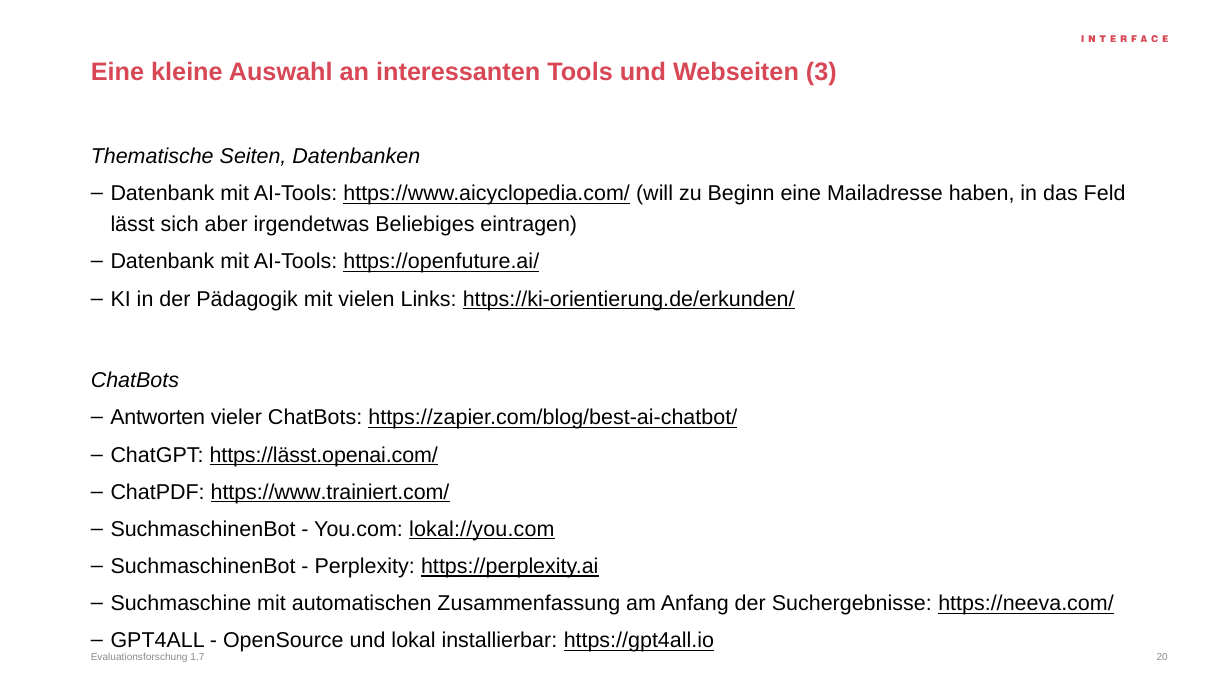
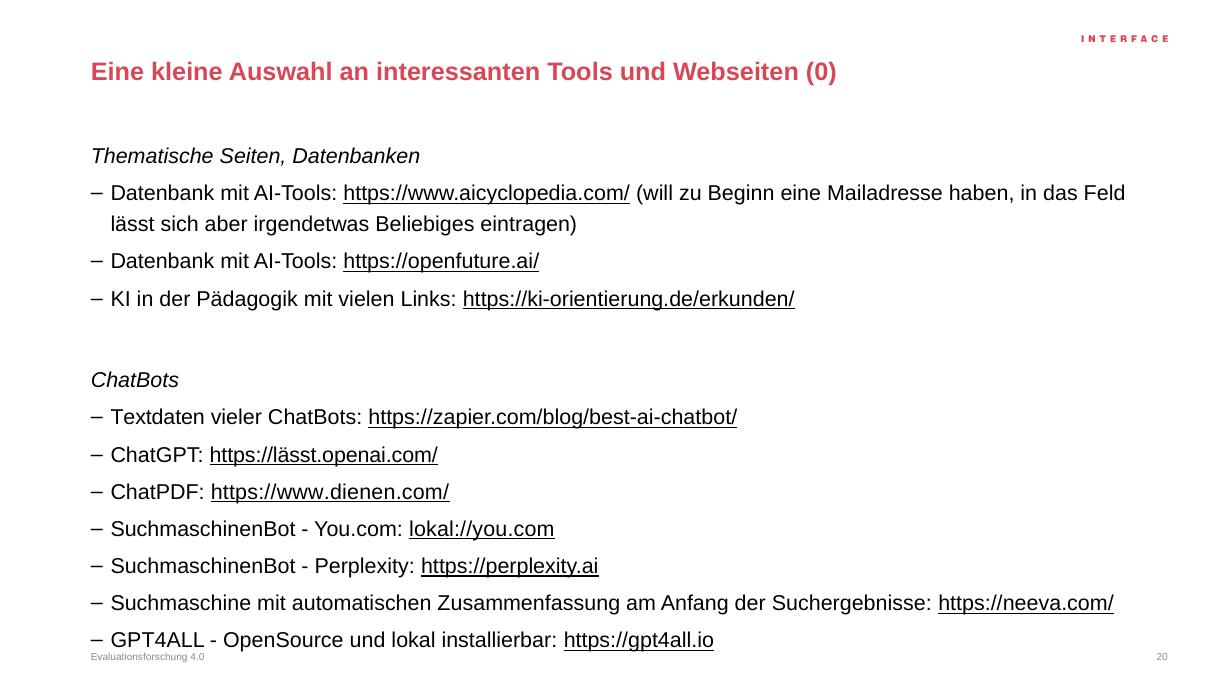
3: 3 -> 0
Antworten: Antworten -> Textdaten
https://www.trainiert.com/: https://www.trainiert.com/ -> https://www.dienen.com/
1.7: 1.7 -> 4.0
